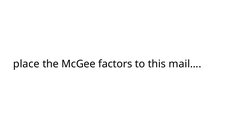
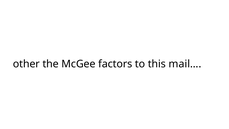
place: place -> other
